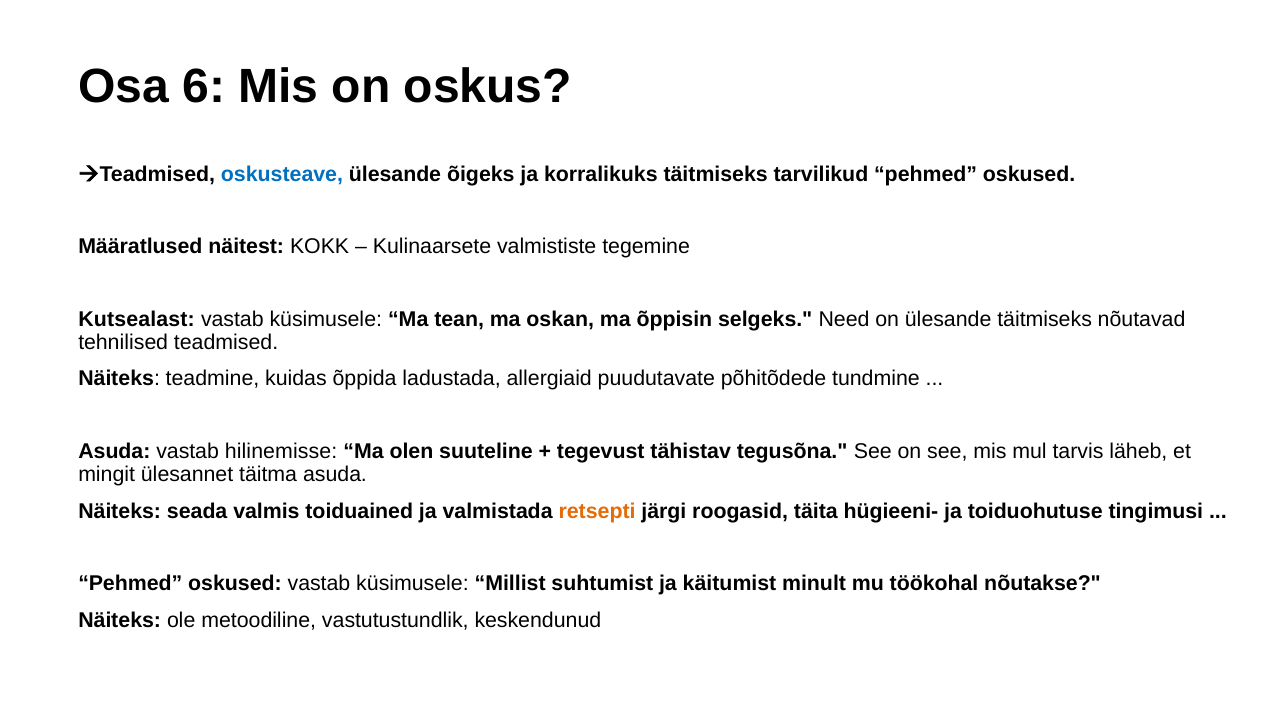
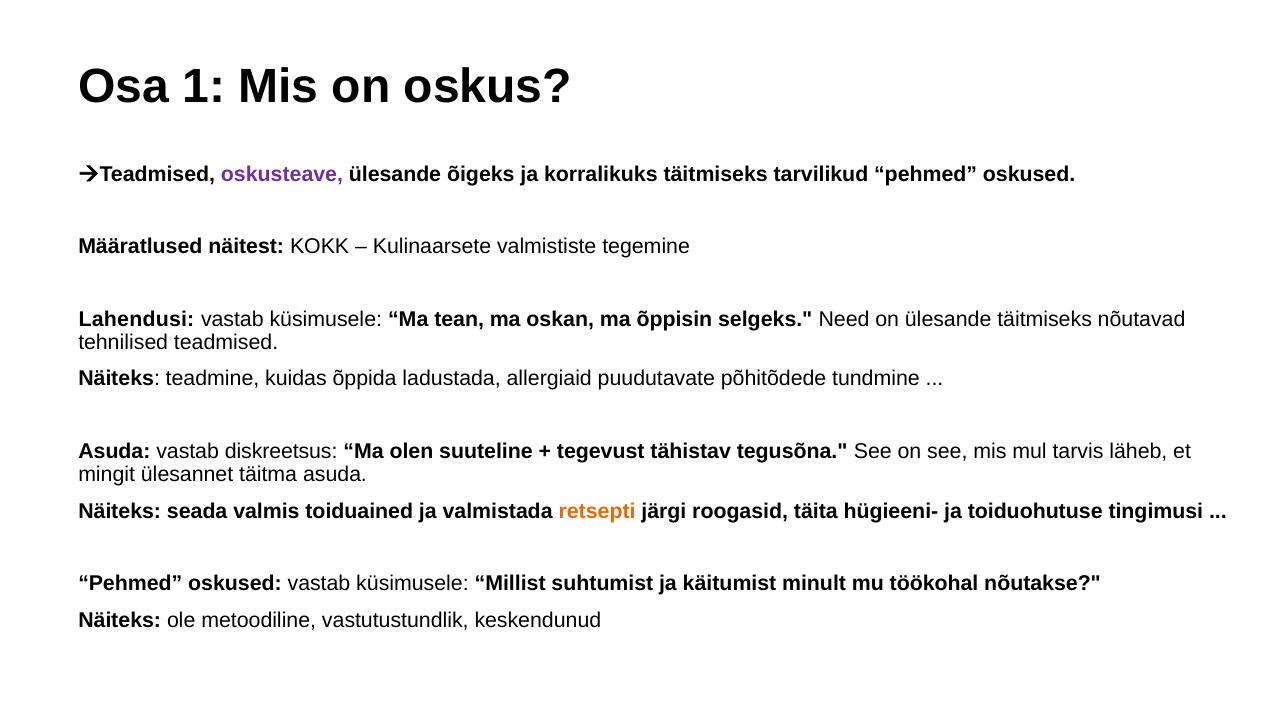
6: 6 -> 1
oskusteave colour: blue -> purple
Kutsealast: Kutsealast -> Lahendusi
hilinemisse: hilinemisse -> diskreetsus
